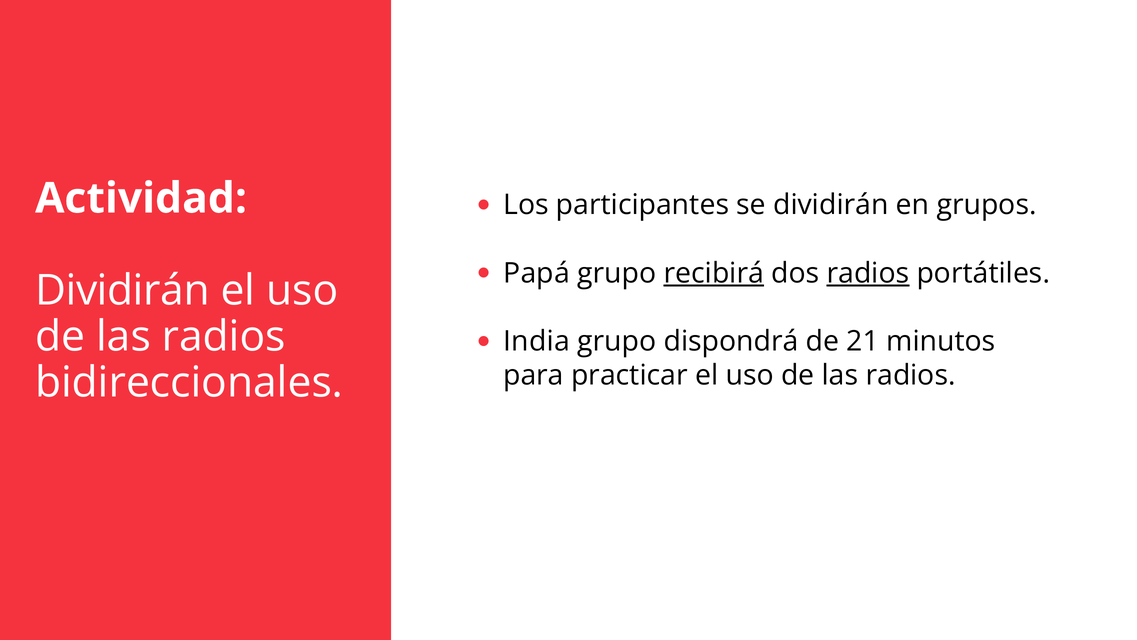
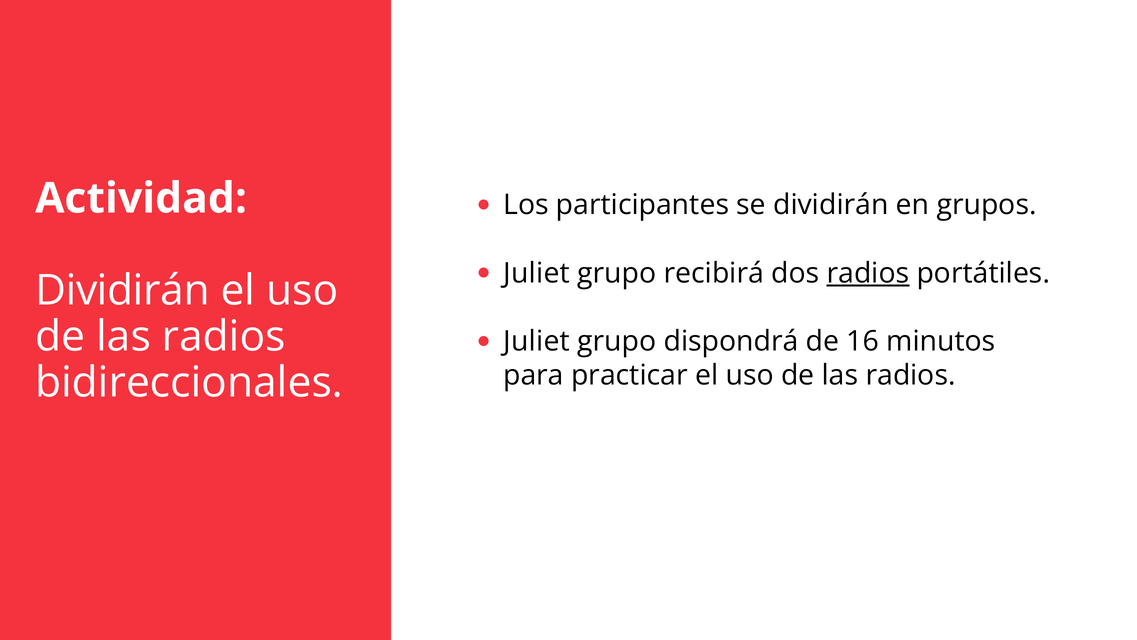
Papá at (537, 273): Papá -> Juliet
recibirá underline: present -> none
India at (537, 341): India -> Juliet
21: 21 -> 16
